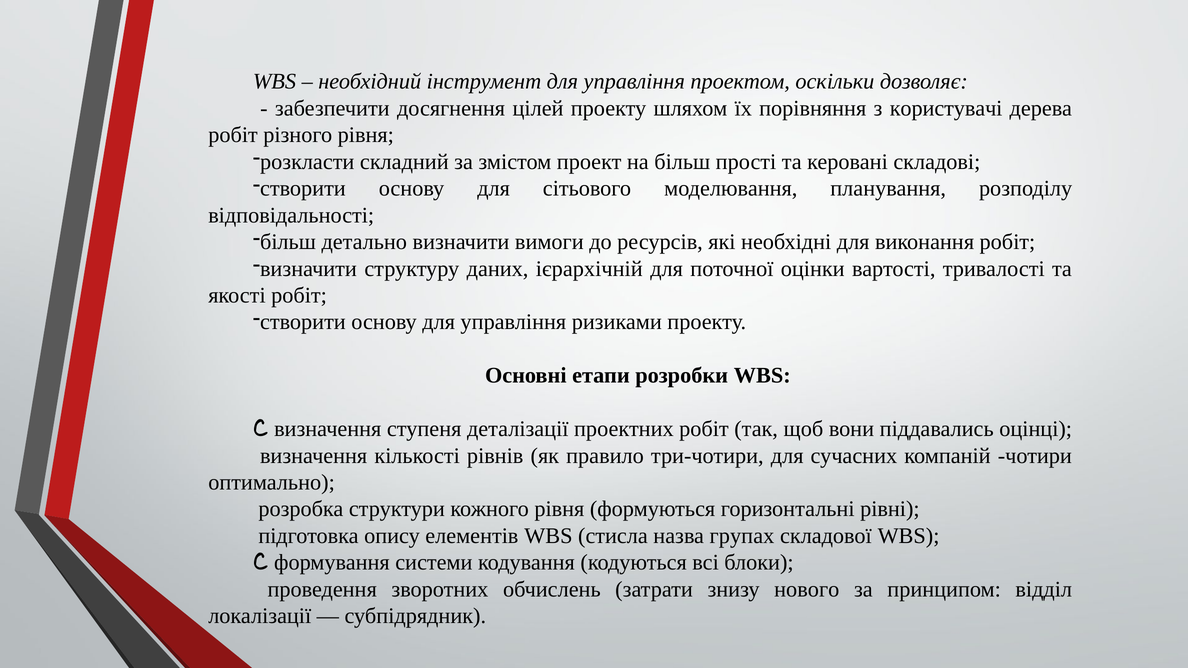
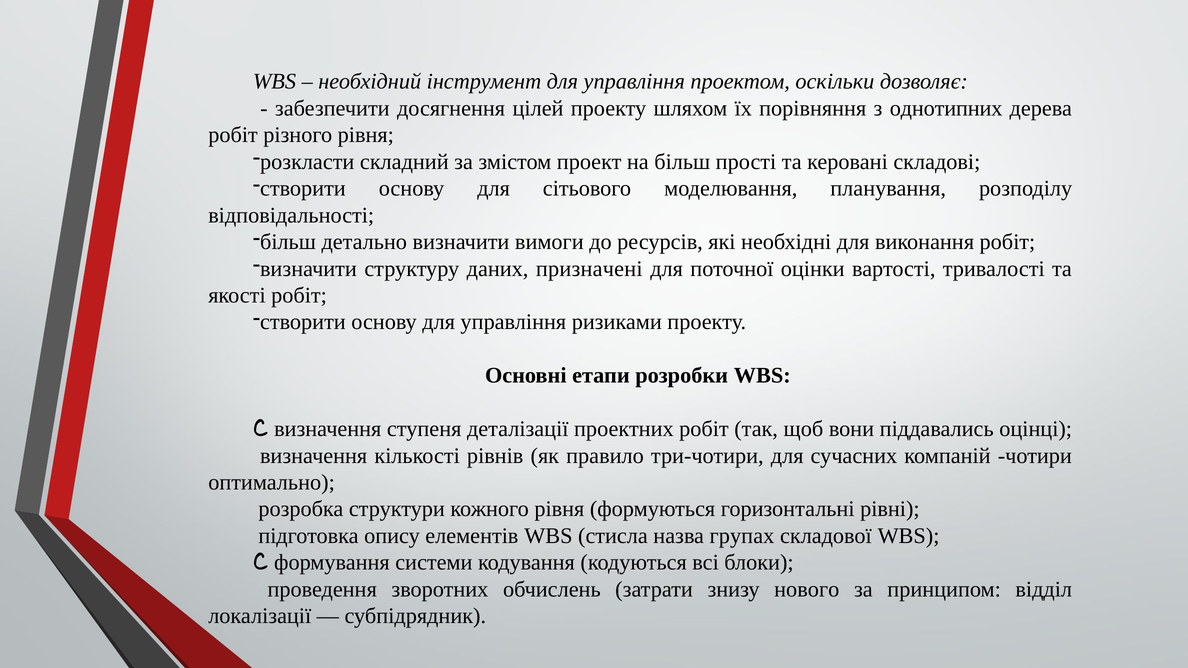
користувачі: користувачі -> однотипних
ієрархічній: ієрархічній -> призначені
